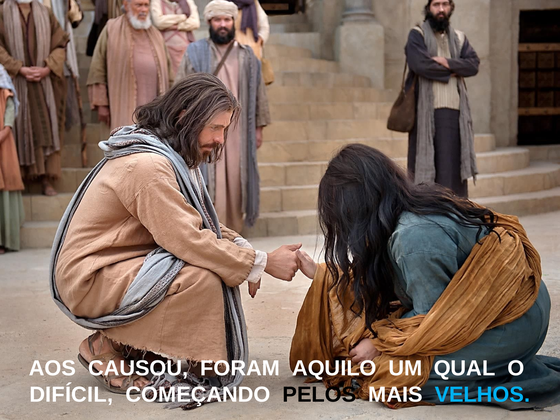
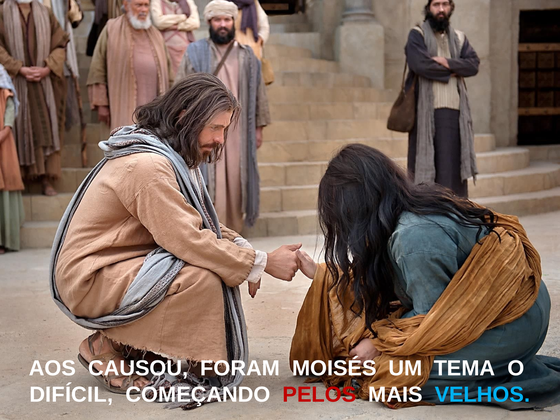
AQUILO: AQUILO -> MOISÉS
QUAL: QUAL -> TEMA
PELOS colour: black -> red
